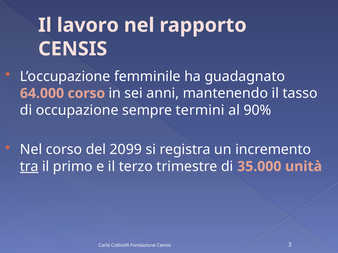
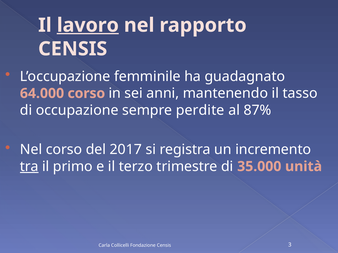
lavoro underline: none -> present
termini: termini -> perdite
90%: 90% -> 87%
2099: 2099 -> 2017
